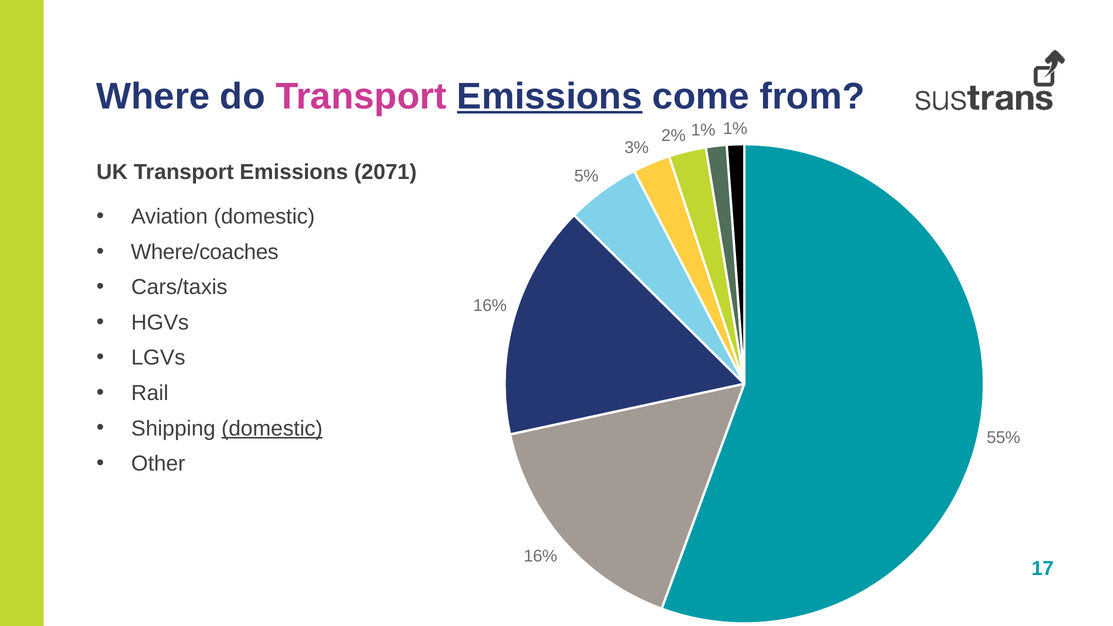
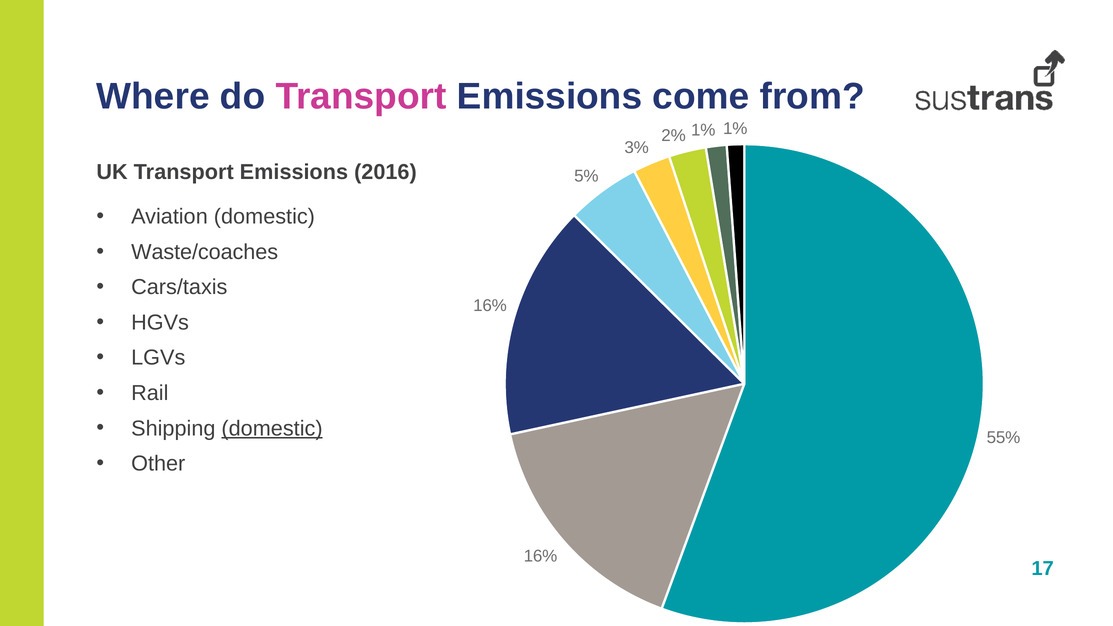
Emissions at (550, 96) underline: present -> none
2071: 2071 -> 2016
Where/coaches: Where/coaches -> Waste/coaches
